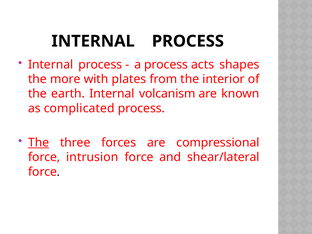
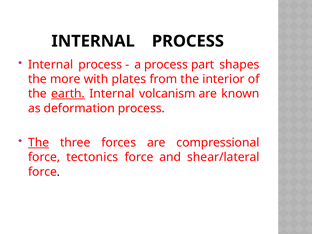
acts: acts -> part
earth underline: none -> present
complicated: complicated -> deformation
intrusion: intrusion -> tectonics
